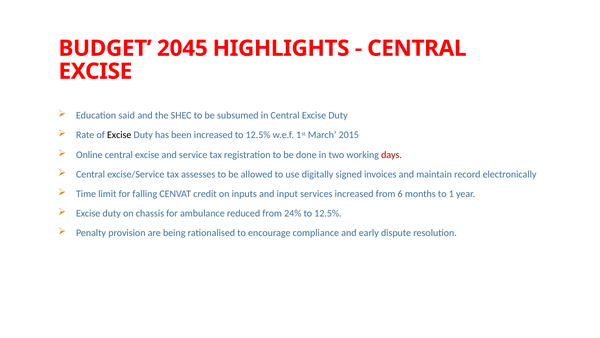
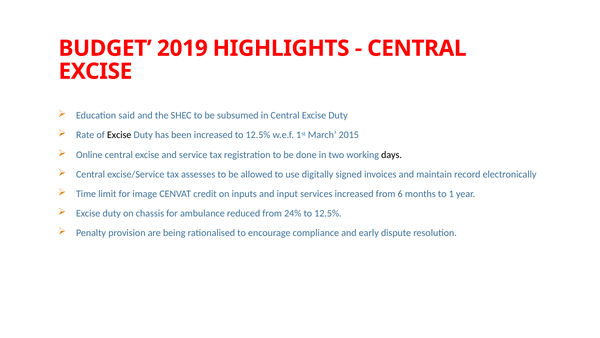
2045: 2045 -> 2019
days colour: red -> black
falling: falling -> image
